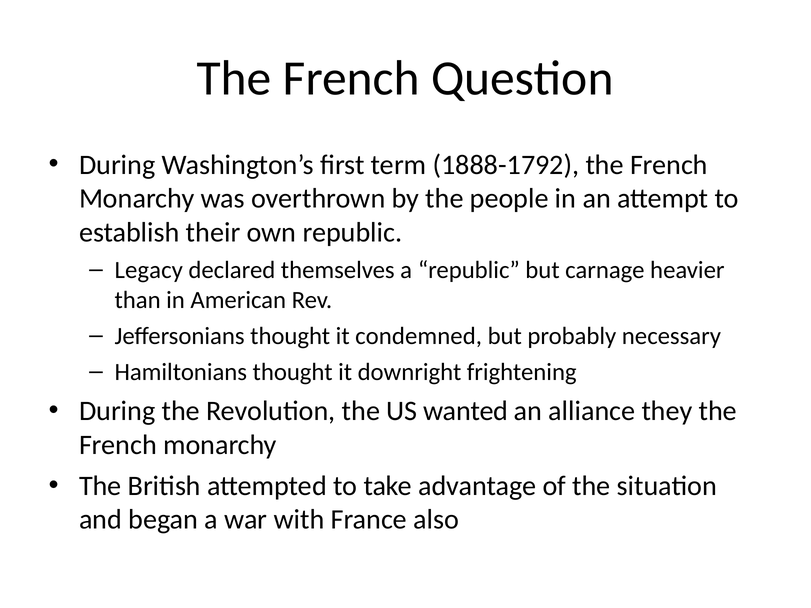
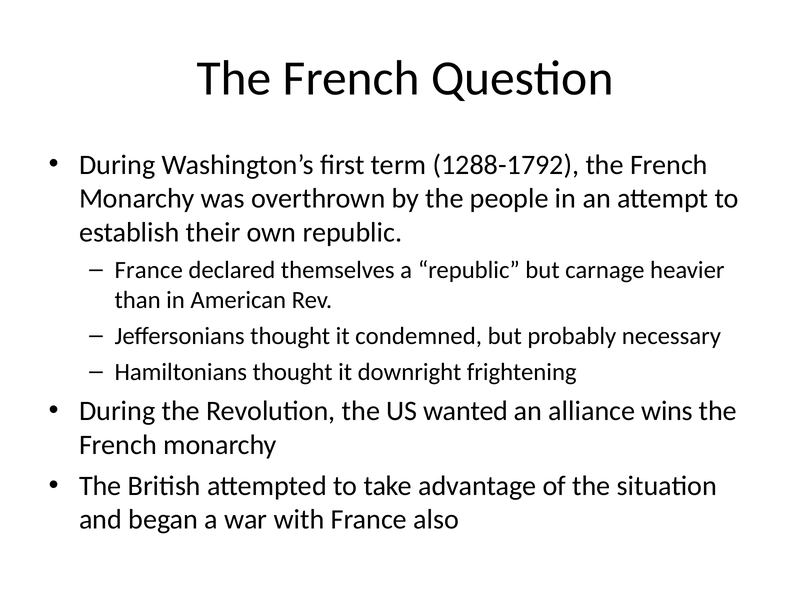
1888-1792: 1888-1792 -> 1288-1792
Legacy at (149, 270): Legacy -> France
they: they -> wins
